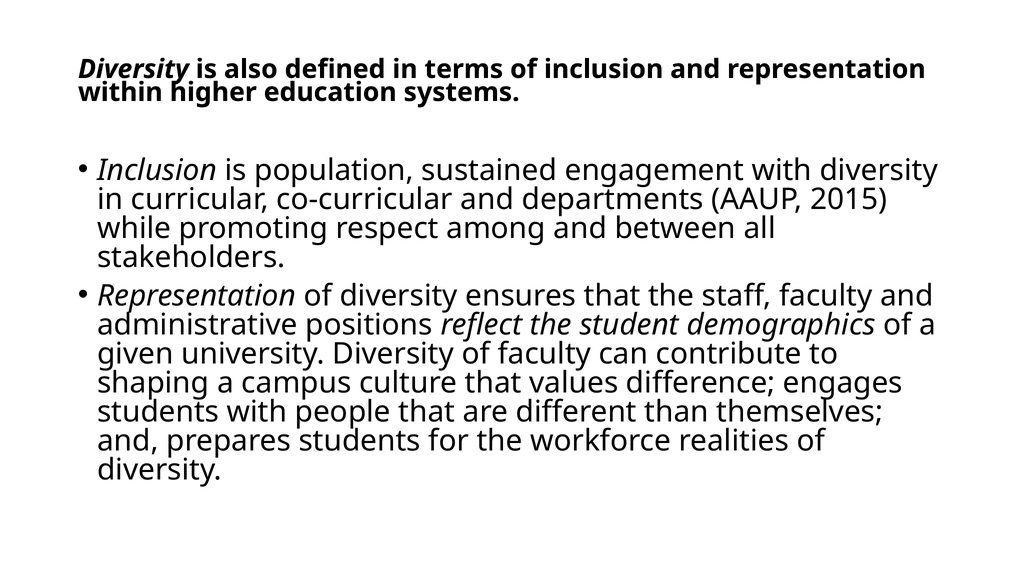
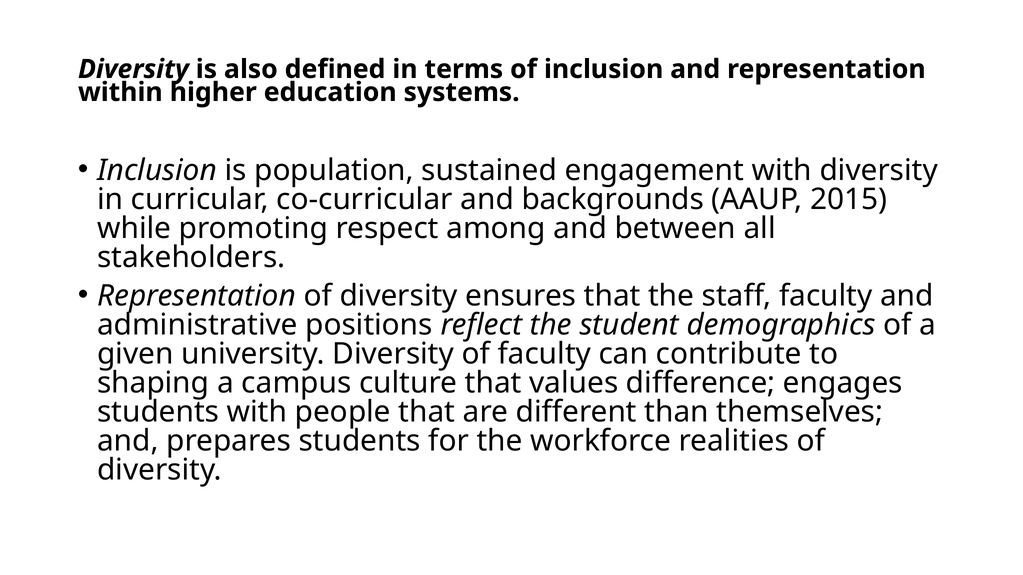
departments: departments -> backgrounds
